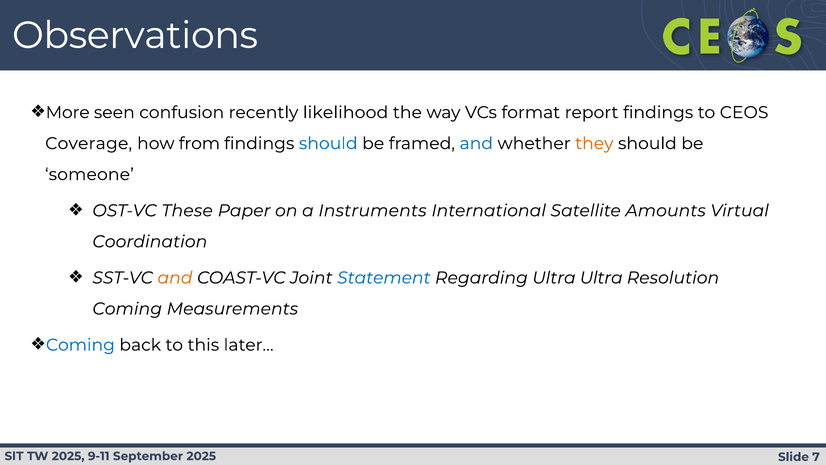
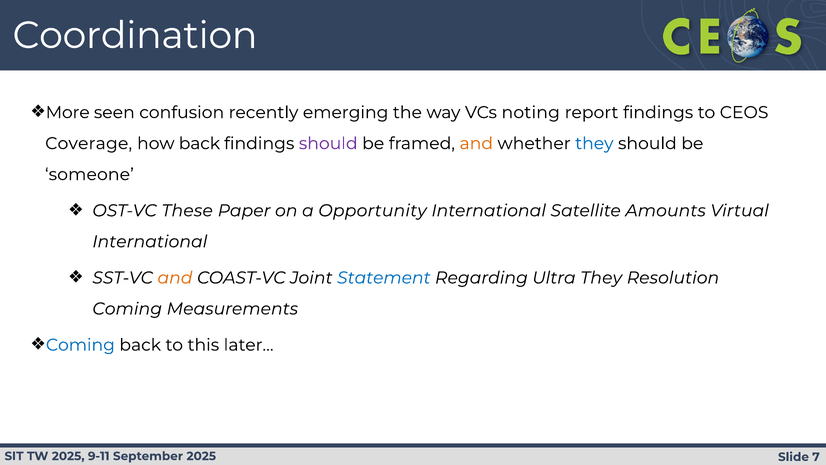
Observations: Observations -> Coordination
likelihood: likelihood -> emerging
format: format -> noting
how from: from -> back
should at (328, 143) colour: blue -> purple
and at (476, 143) colour: blue -> orange
they at (594, 143) colour: orange -> blue
Instruments: Instruments -> Opportunity
Coordination at (150, 241): Coordination -> International
Ultra Ultra: Ultra -> They
